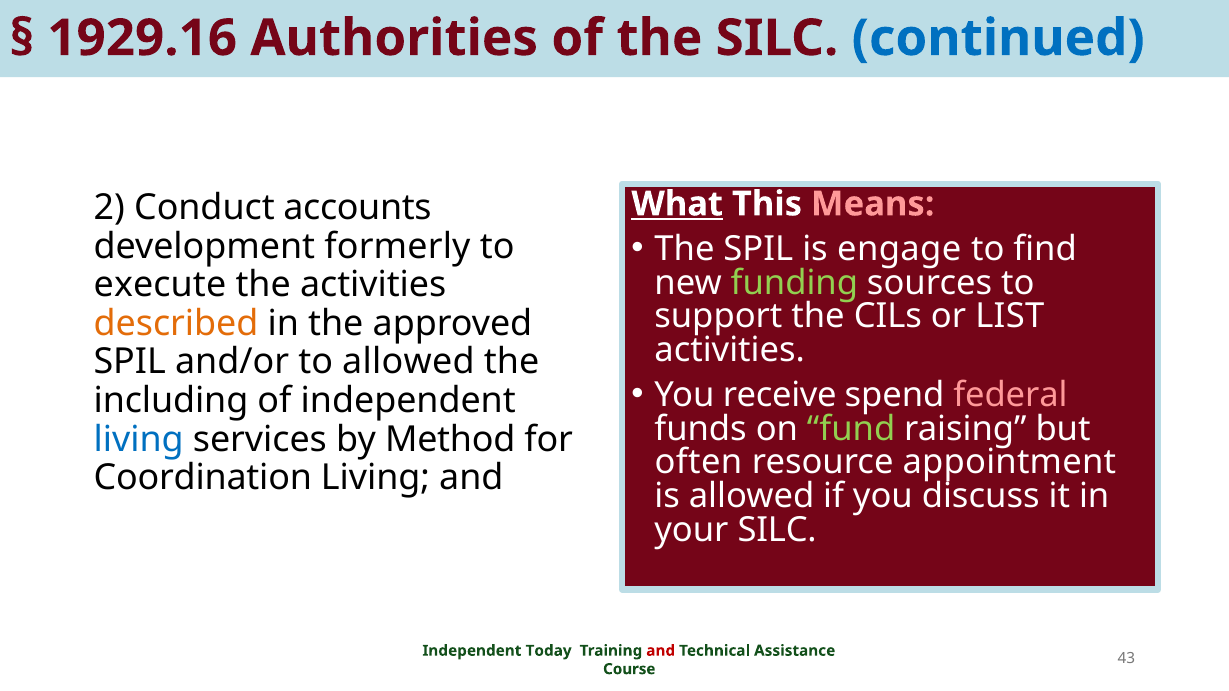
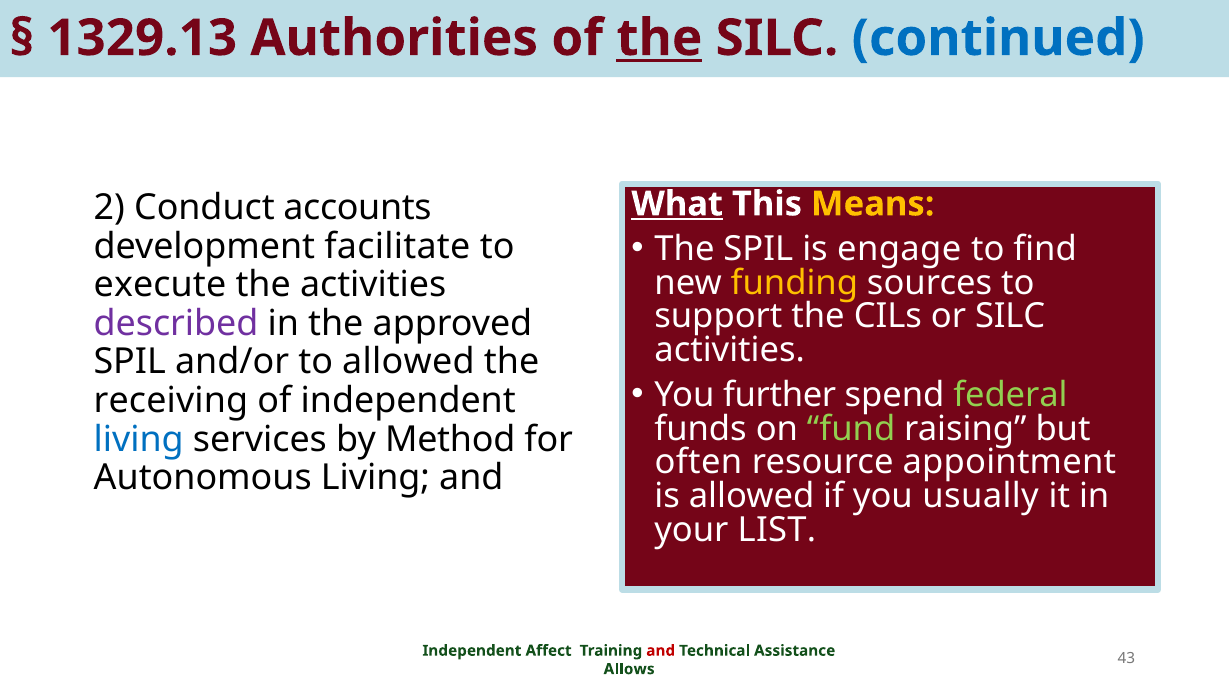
1929.16: 1929.16 -> 1329.13
the at (659, 38) underline: none -> present
Means colour: pink -> yellow
formerly: formerly -> facilitate
funding colour: light green -> yellow
or LIST: LIST -> SILC
described colour: orange -> purple
receive: receive -> further
federal colour: pink -> light green
including: including -> receiving
Coordination: Coordination -> Autonomous
discuss: discuss -> usually
your SILC: SILC -> LIST
Today: Today -> Affect
Course: Course -> Allows
